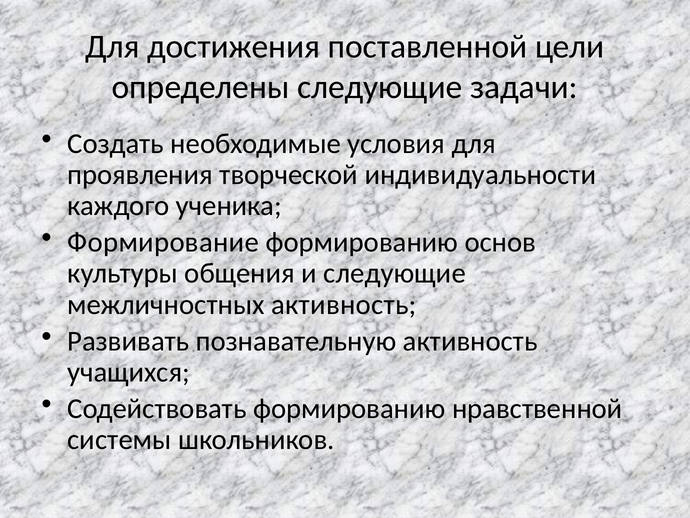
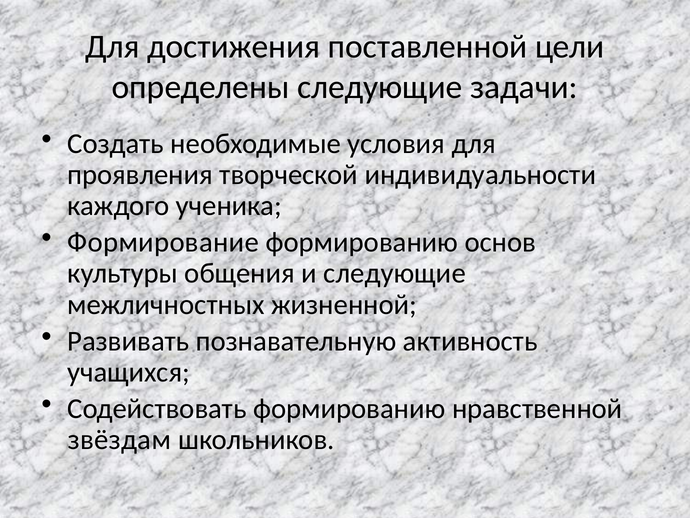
межличностных активность: активность -> жизненной
системы: системы -> звёздам
